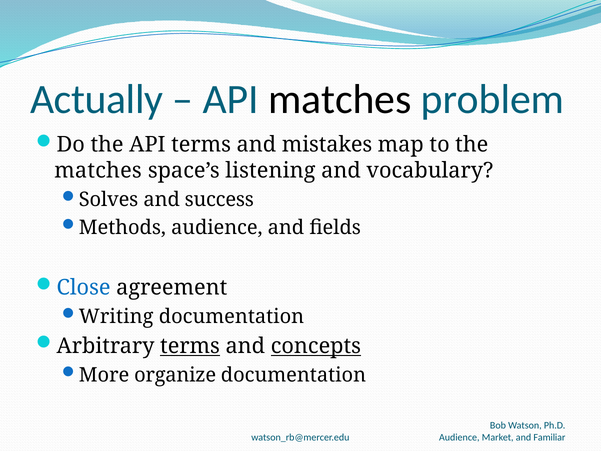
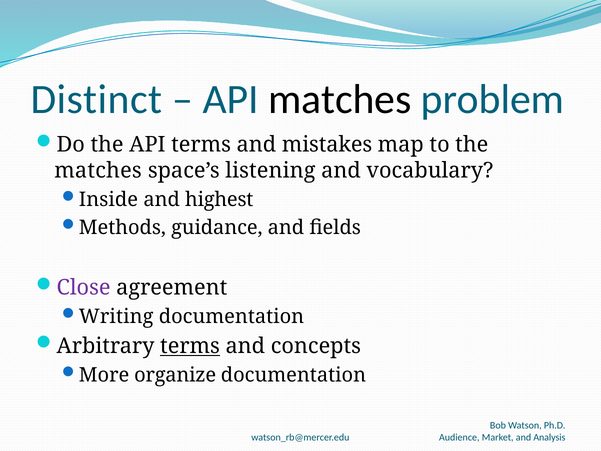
Actually: Actually -> Distinct
Solves: Solves -> Inside
success: success -> highest
Methods audience: audience -> guidance
Close colour: blue -> purple
concepts underline: present -> none
Familiar: Familiar -> Analysis
